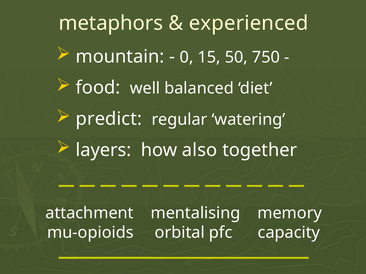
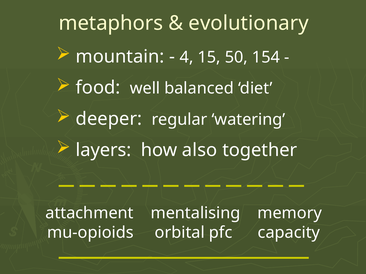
experienced: experienced -> evolutionary
0: 0 -> 4
750: 750 -> 154
predict: predict -> deeper
